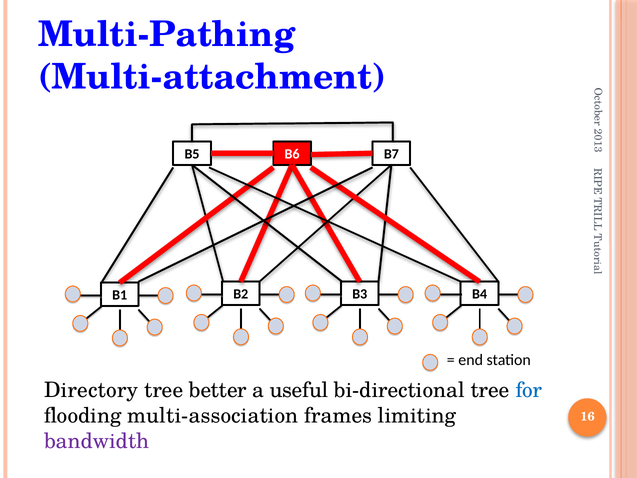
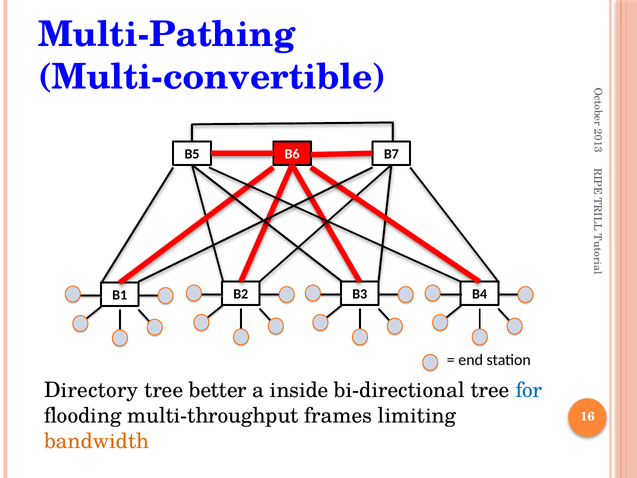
Multi-attachment: Multi-attachment -> Multi-convertible
useful: useful -> inside
multi-association: multi-association -> multi-throughput
bandwidth colour: purple -> orange
